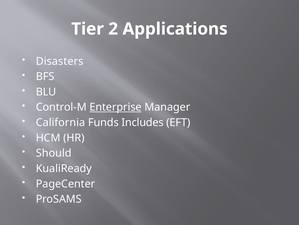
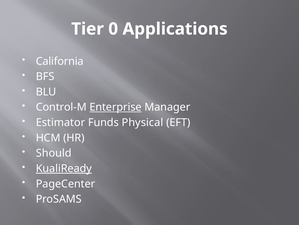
2: 2 -> 0
Disasters: Disasters -> California
California: California -> Estimator
Includes: Includes -> Physical
KualiReady underline: none -> present
